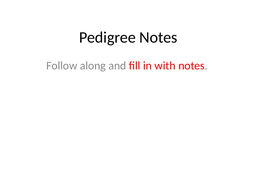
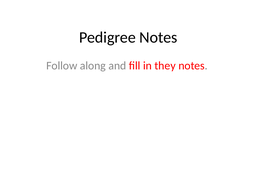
with: with -> they
